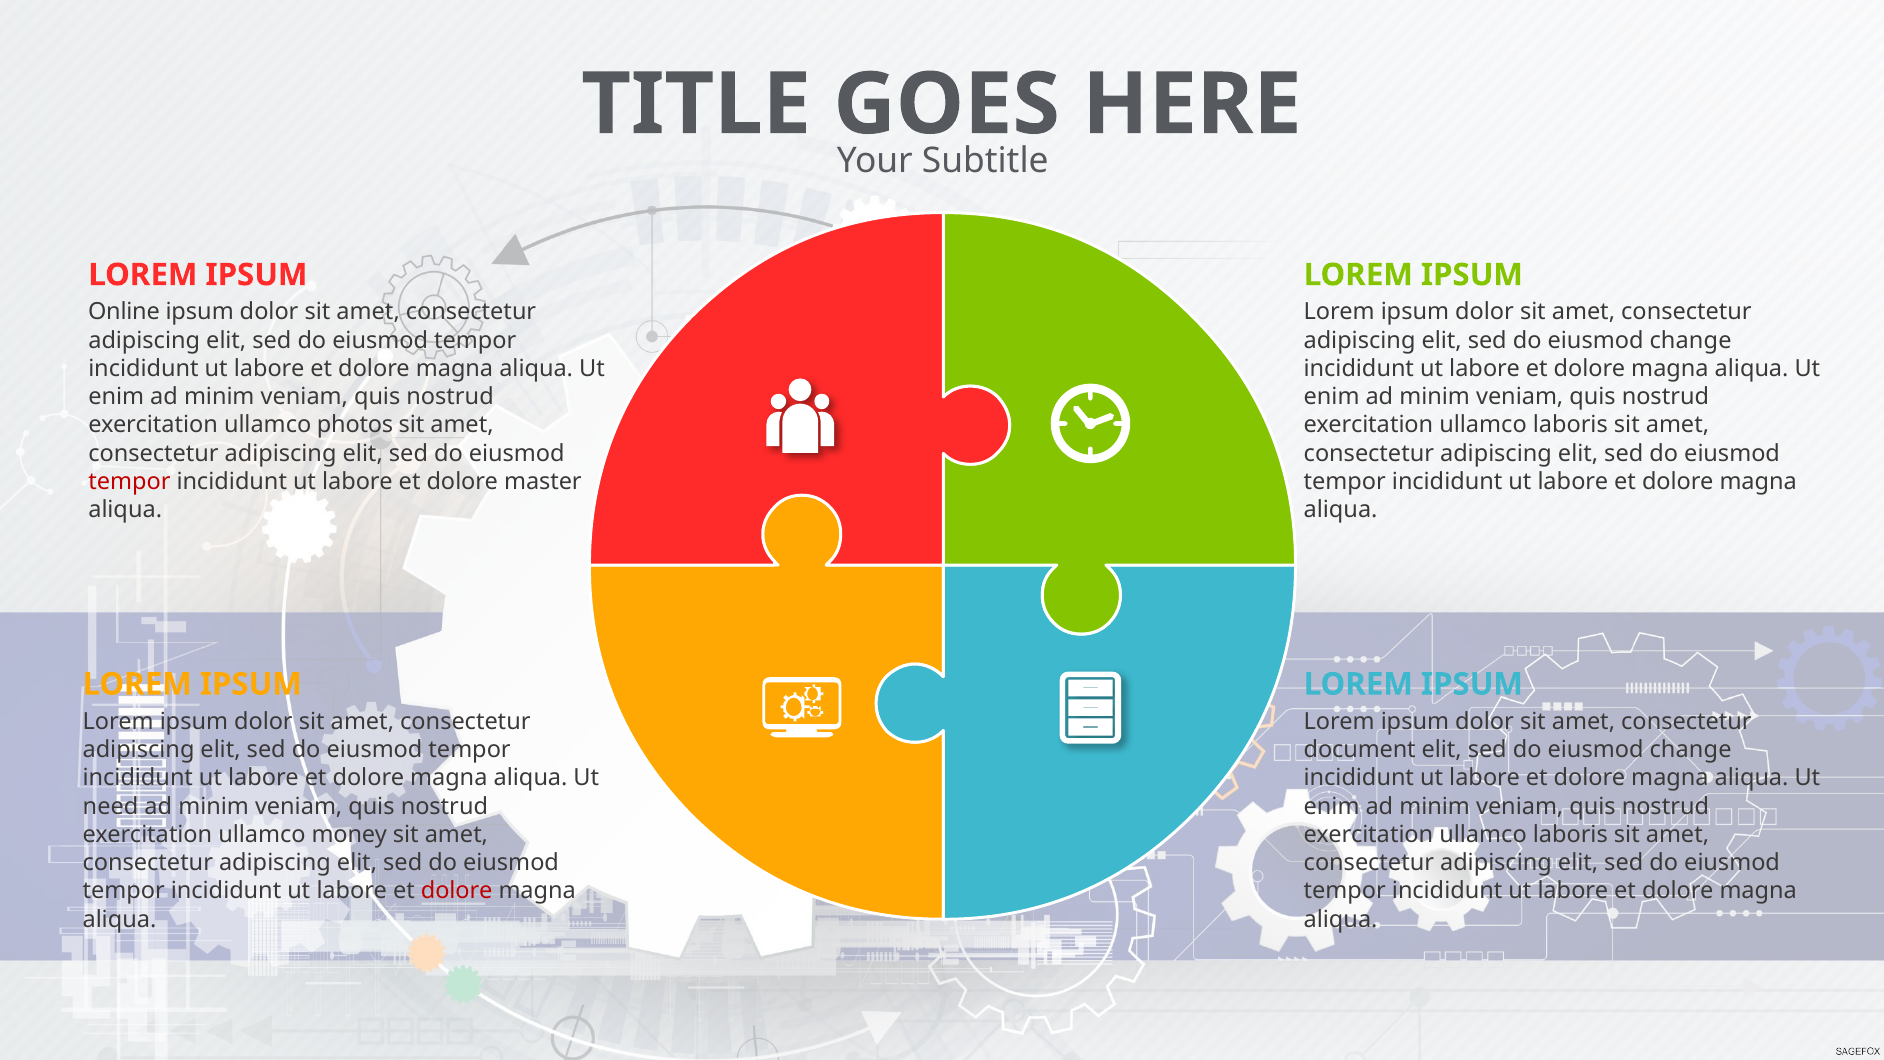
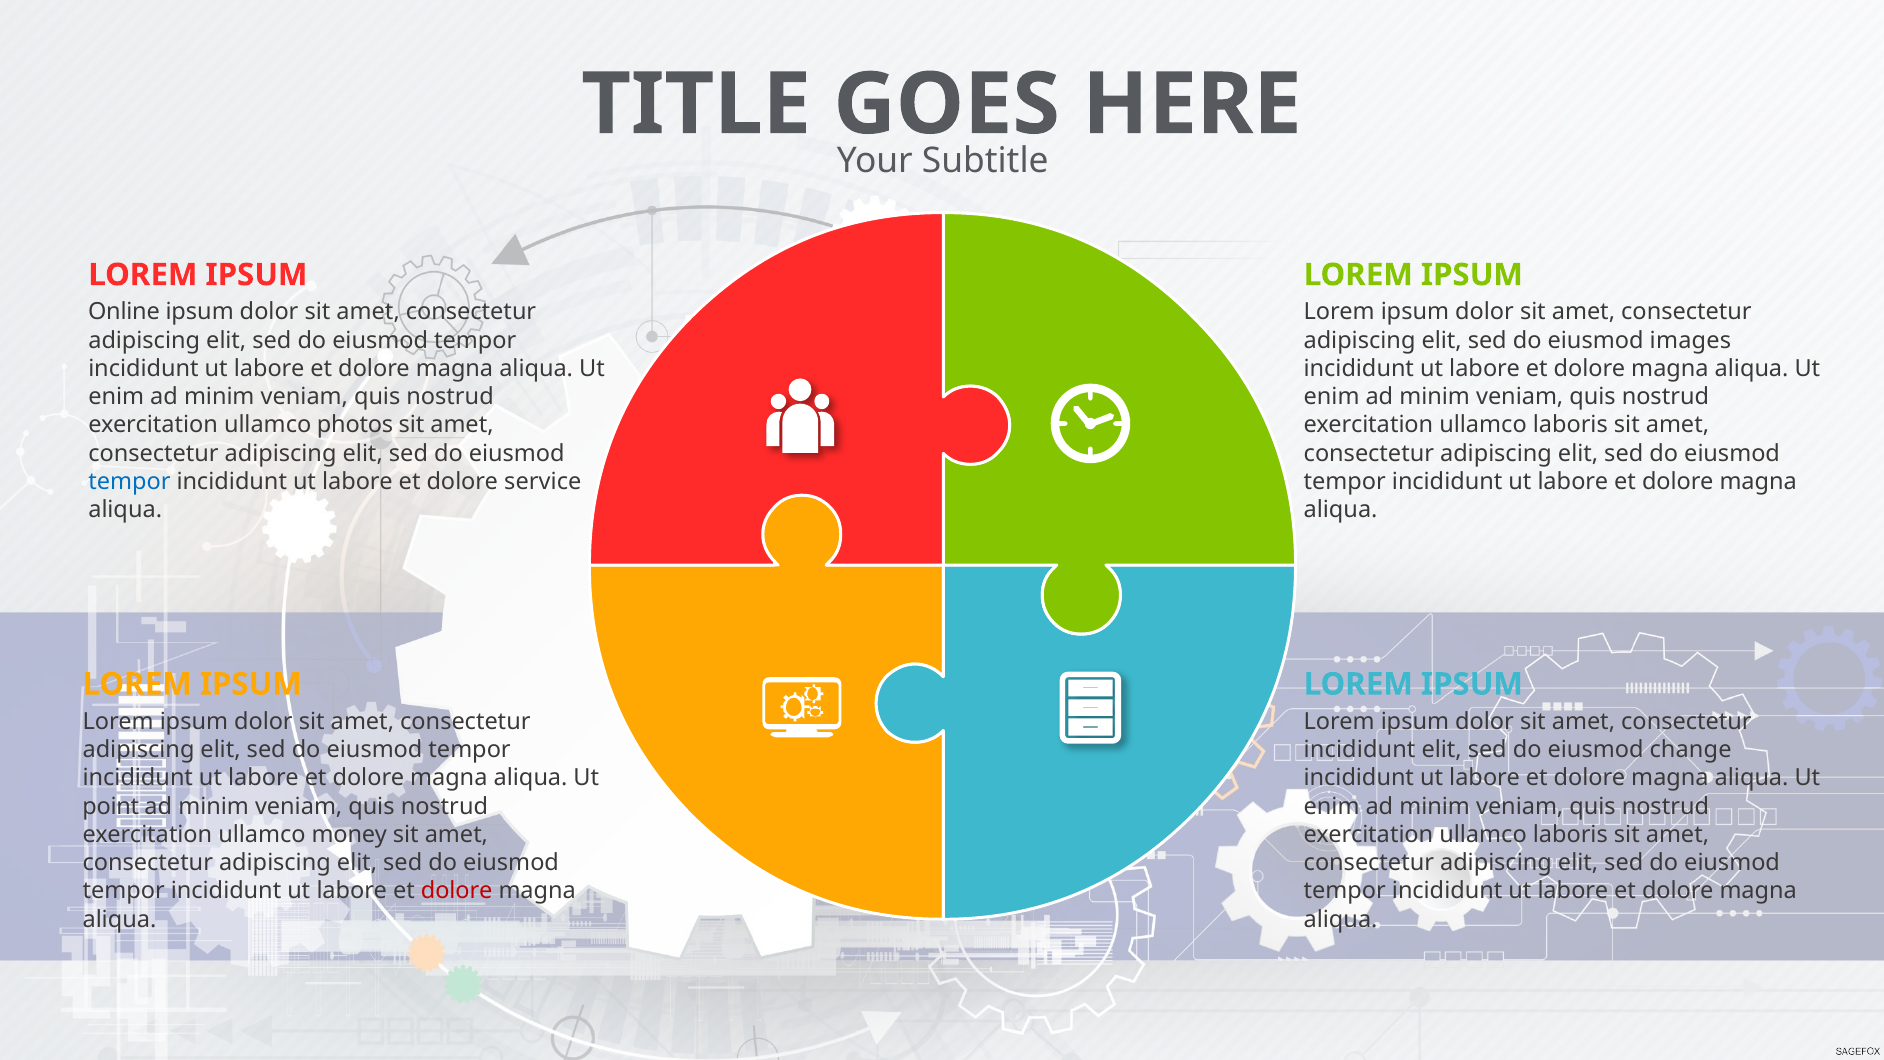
change at (1691, 340): change -> images
tempor at (129, 481) colour: red -> blue
master: master -> service
document at (1360, 750): document -> incididunt
need: need -> point
